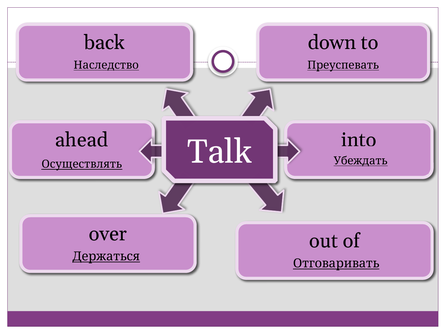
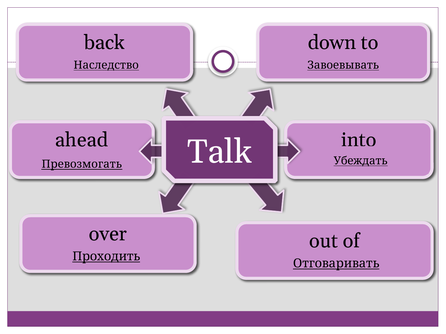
Преуспевать: Преуспевать -> Завоевывать
Осуществлять: Осуществлять -> Превозмогать
Держаться: Держаться -> Проходить
